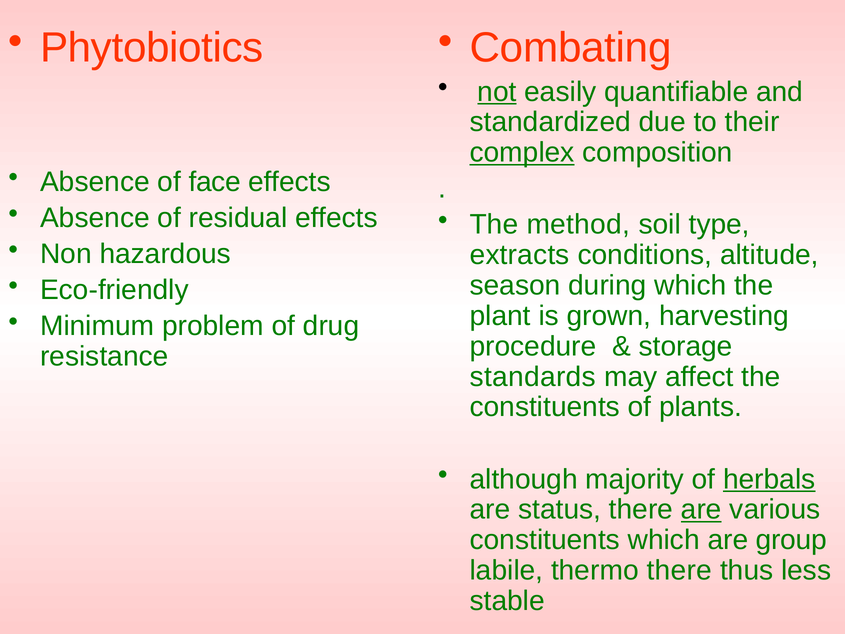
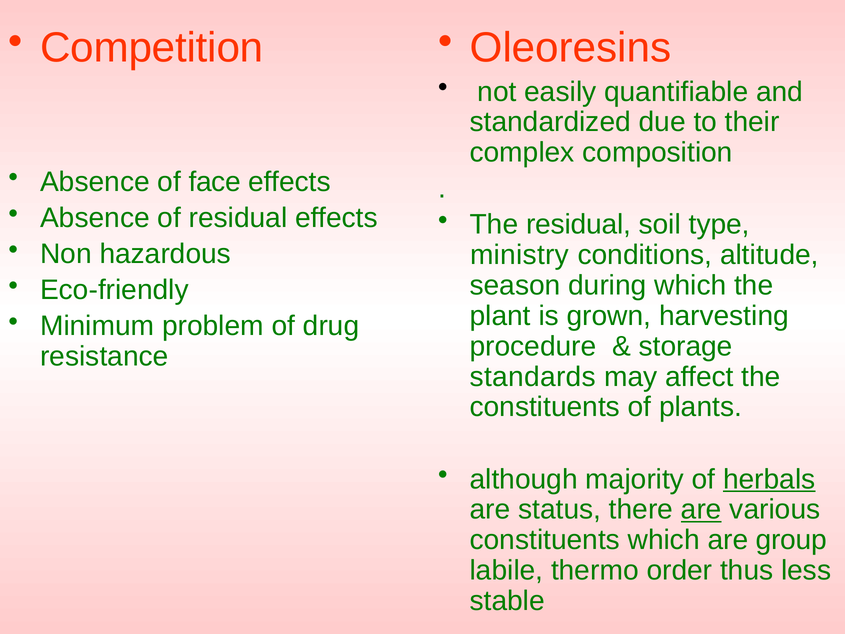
Phytobiotics: Phytobiotics -> Competition
Combating: Combating -> Oleoresins
not underline: present -> none
complex underline: present -> none
The method: method -> residual
extracts: extracts -> ministry
thermo there: there -> order
